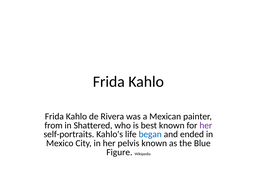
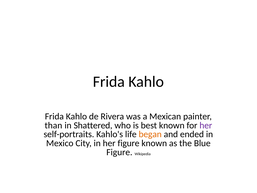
from: from -> than
began colour: blue -> orange
her pelvis: pelvis -> figure
